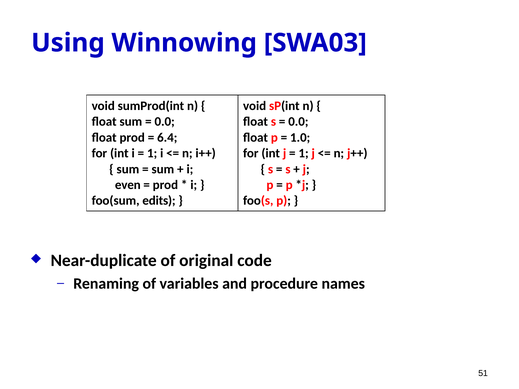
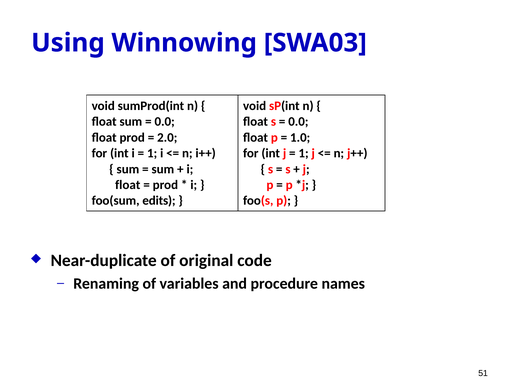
6.4: 6.4 -> 2.0
even at (128, 185): even -> float
